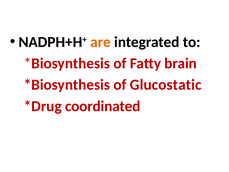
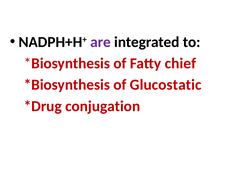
are colour: orange -> purple
brain: brain -> chief
coordinated: coordinated -> conjugation
